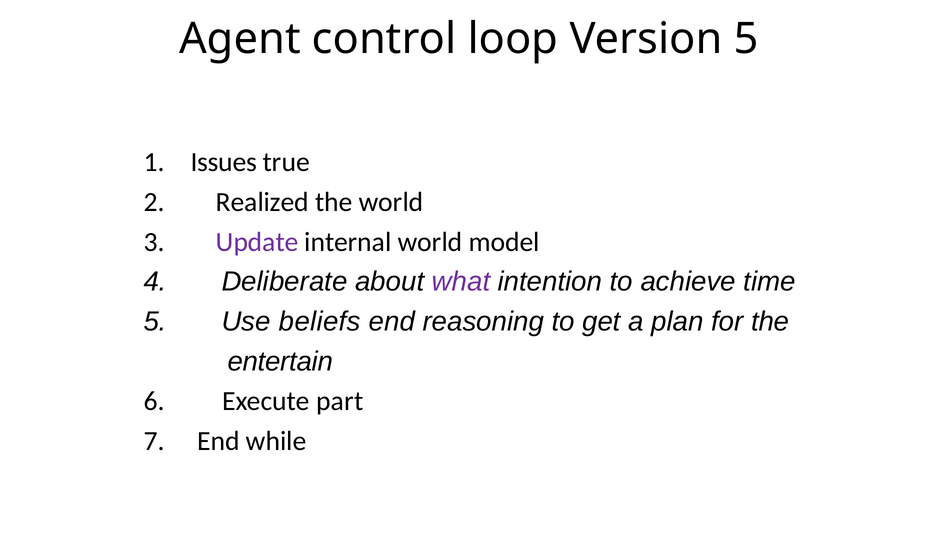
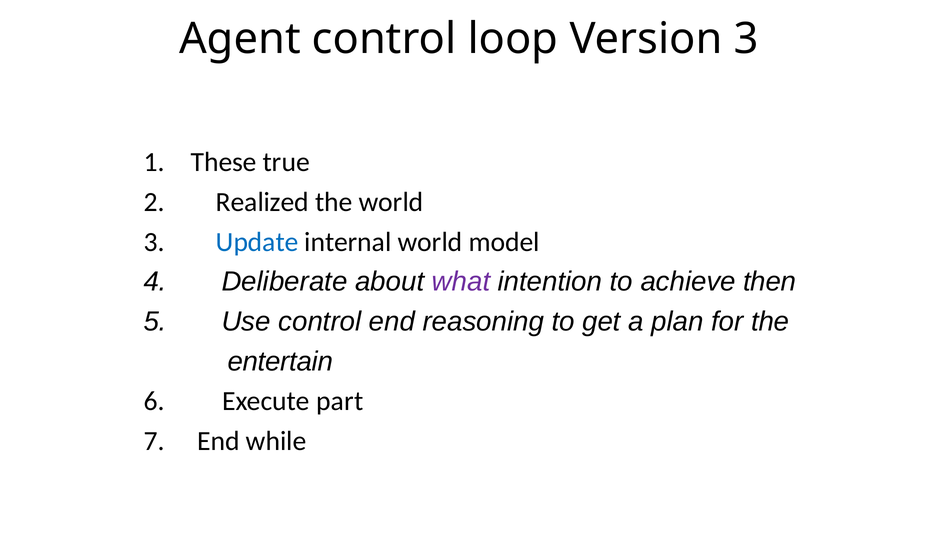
Version 5: 5 -> 3
Issues: Issues -> These
Update colour: purple -> blue
time: time -> then
Use beliefs: beliefs -> control
